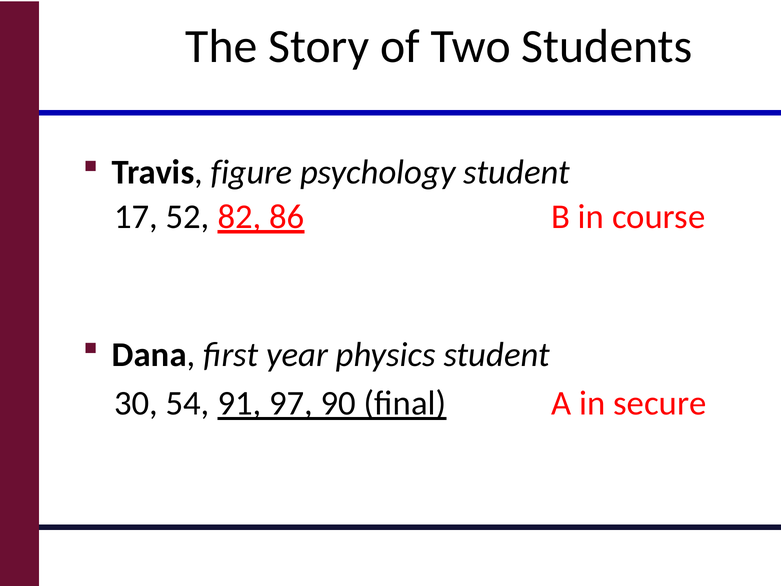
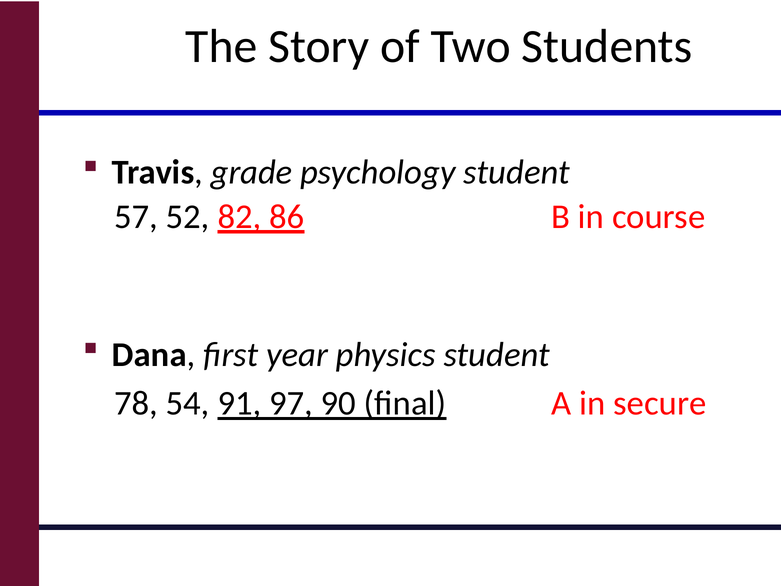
figure: figure -> grade
17: 17 -> 57
30: 30 -> 78
